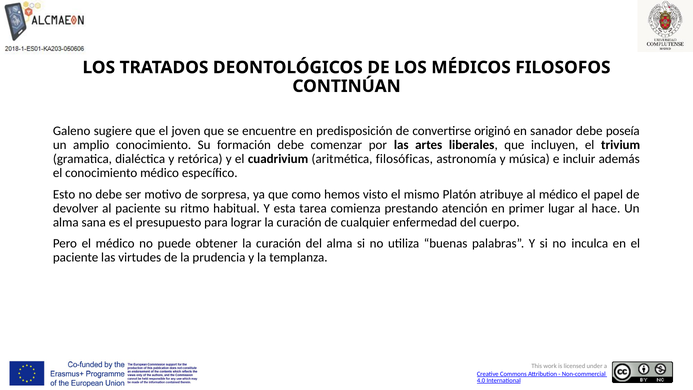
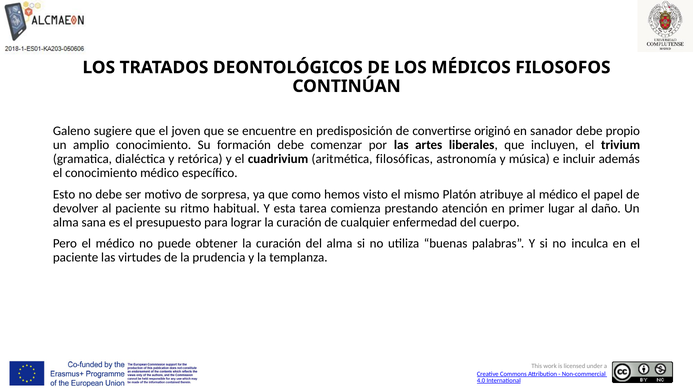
poseía: poseía -> propio
hace: hace -> daño
